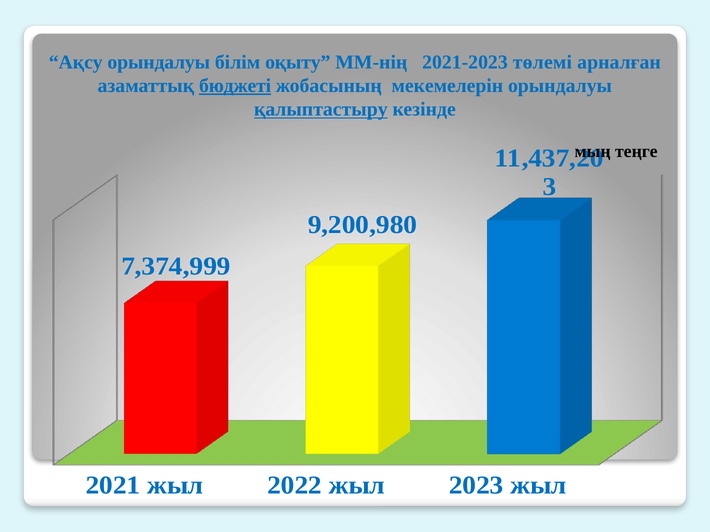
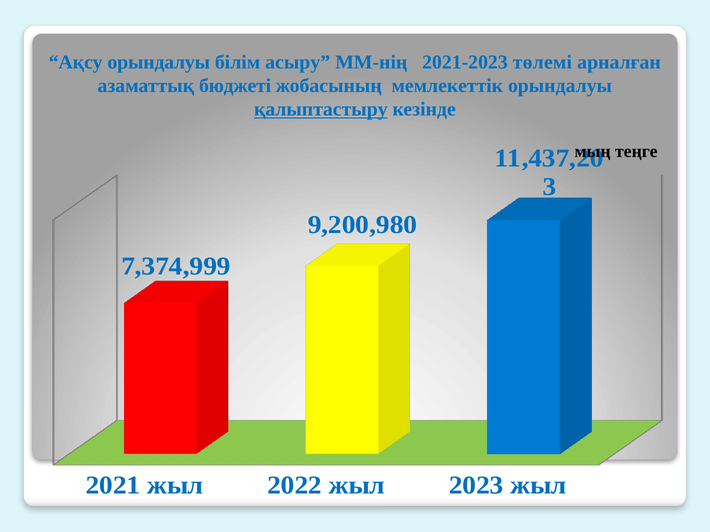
оқыту: оқыту -> асыру
бюджеті underline: present -> none
мекемелерін: мекемелерін -> мемлекеттік
